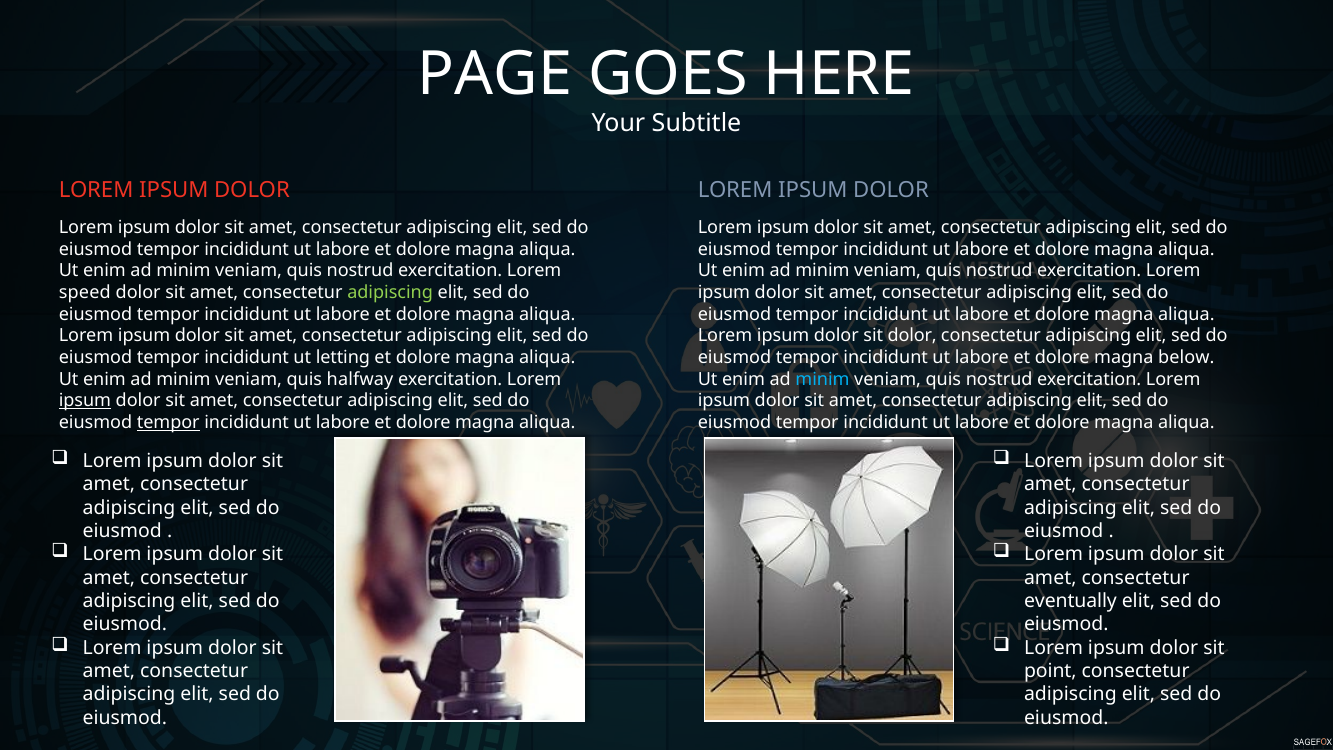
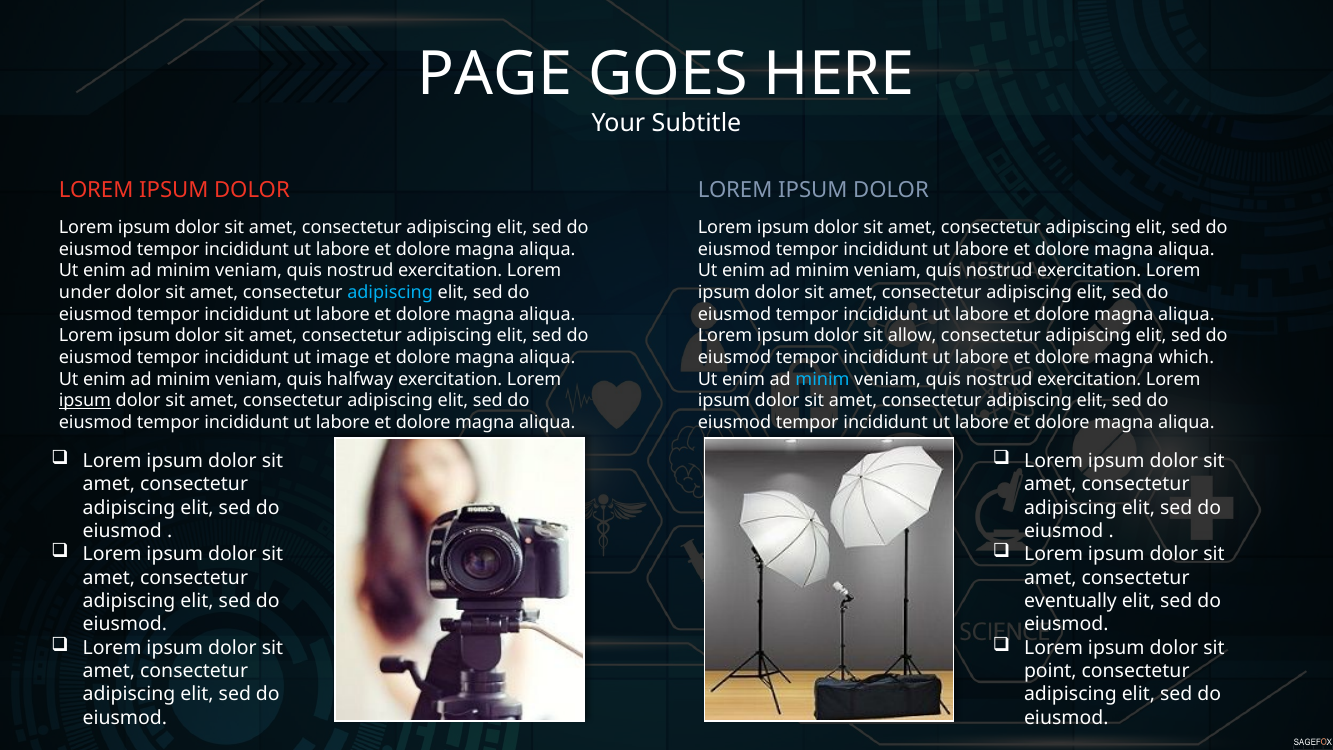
speed: speed -> under
adipiscing at (390, 292) colour: light green -> light blue
sit dolor: dolor -> allow
letting: letting -> image
below: below -> which
tempor at (168, 423) underline: present -> none
